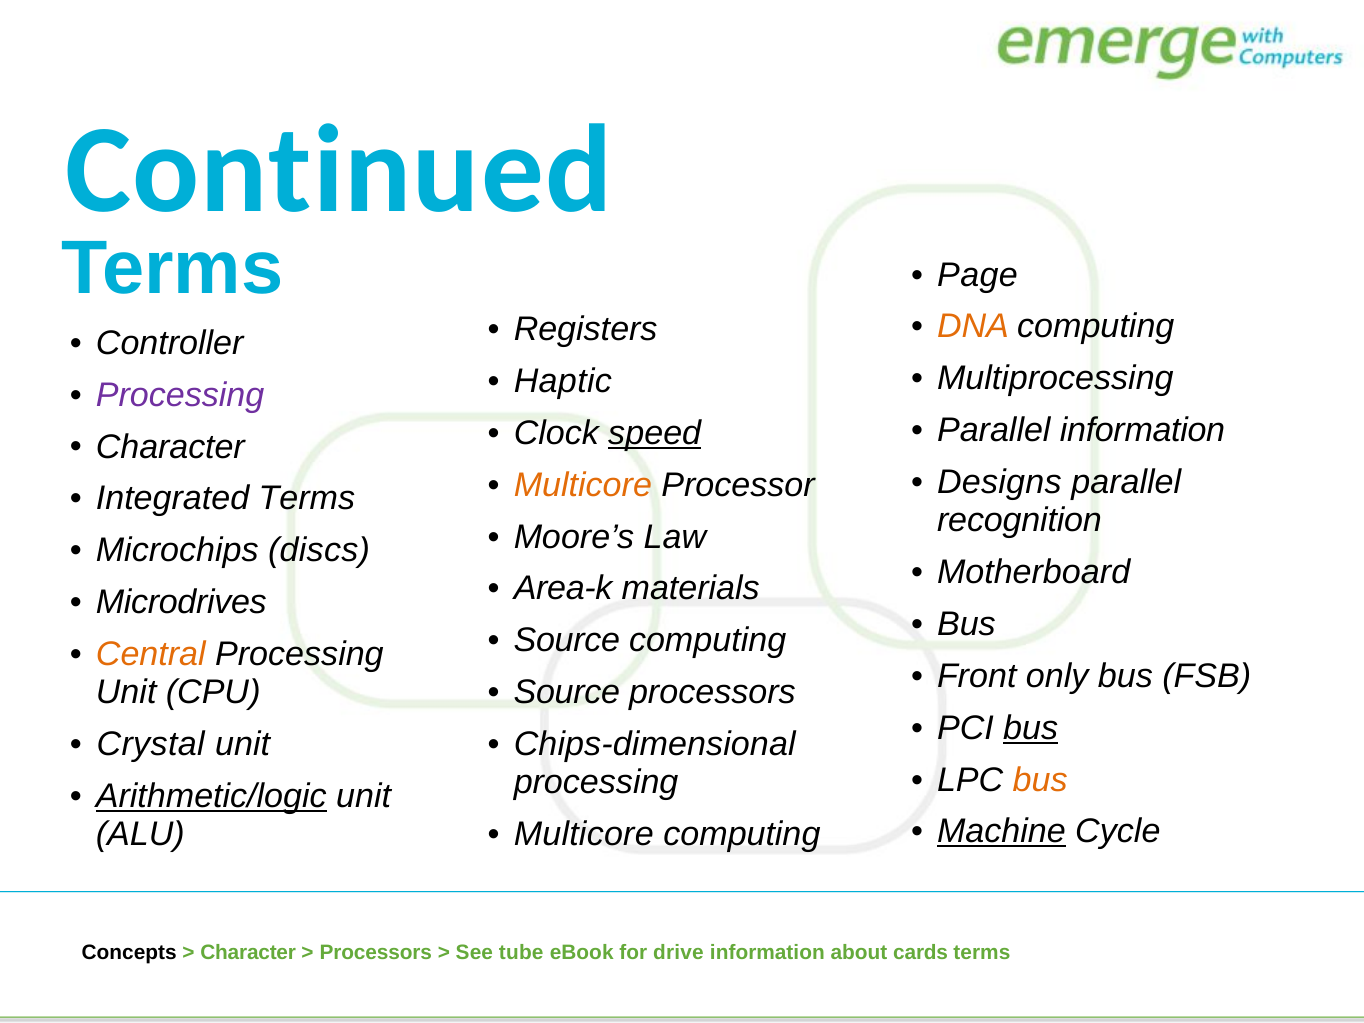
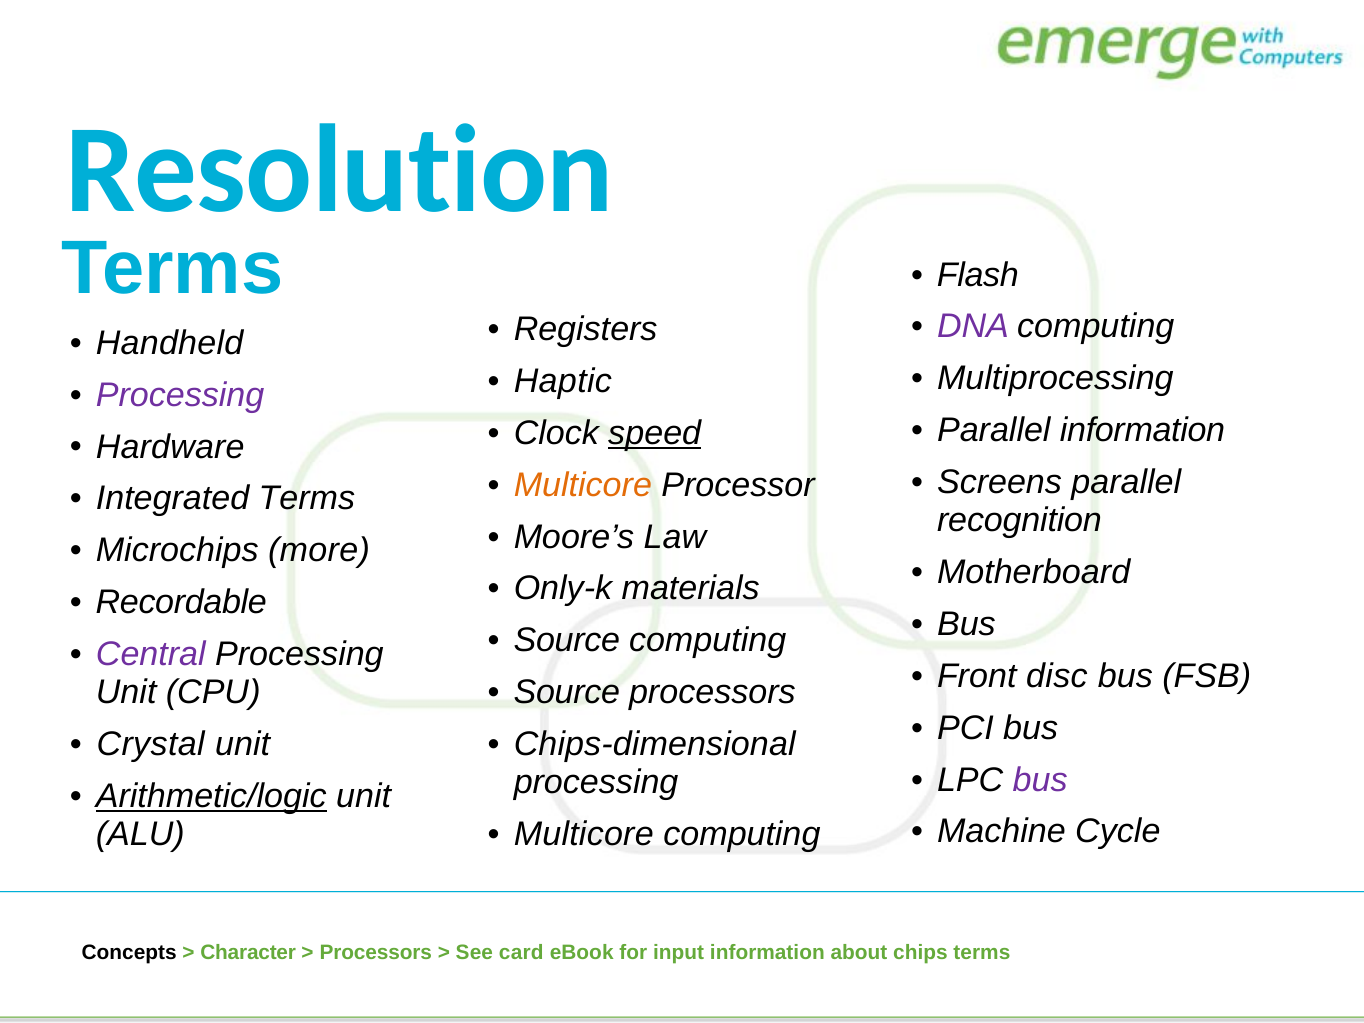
Continued: Continued -> Resolution
Page: Page -> Flash
DNA colour: orange -> purple
Controller: Controller -> Handheld
Character at (170, 447): Character -> Hardware
Designs: Designs -> Screens
discs: discs -> more
Area-k: Area-k -> Only-k
Microdrives: Microdrives -> Recordable
Central colour: orange -> purple
only: only -> disc
bus at (1031, 728) underline: present -> none
bus at (1040, 780) colour: orange -> purple
Machine underline: present -> none
tube: tube -> card
drive: drive -> input
cards: cards -> chips
